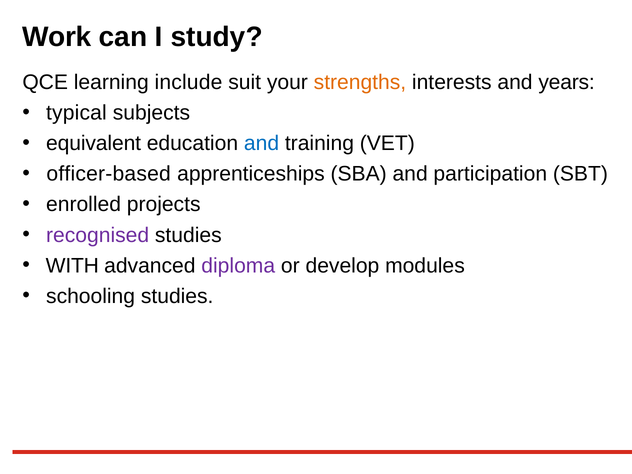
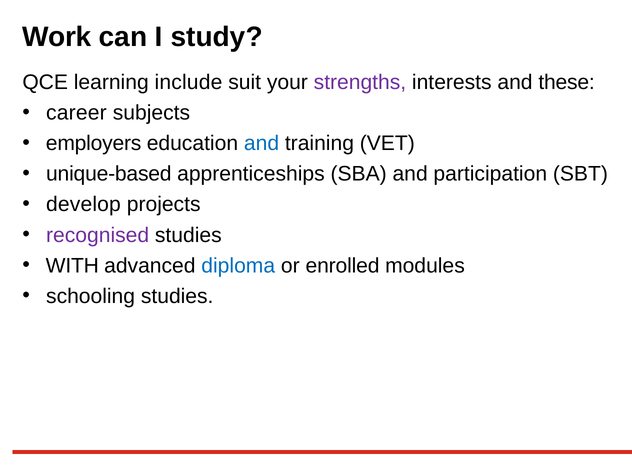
strengths colour: orange -> purple
years: years -> these
typical: typical -> career
equivalent: equivalent -> employers
officer-based: officer-based -> unique-based
enrolled: enrolled -> develop
diploma colour: purple -> blue
develop: develop -> enrolled
